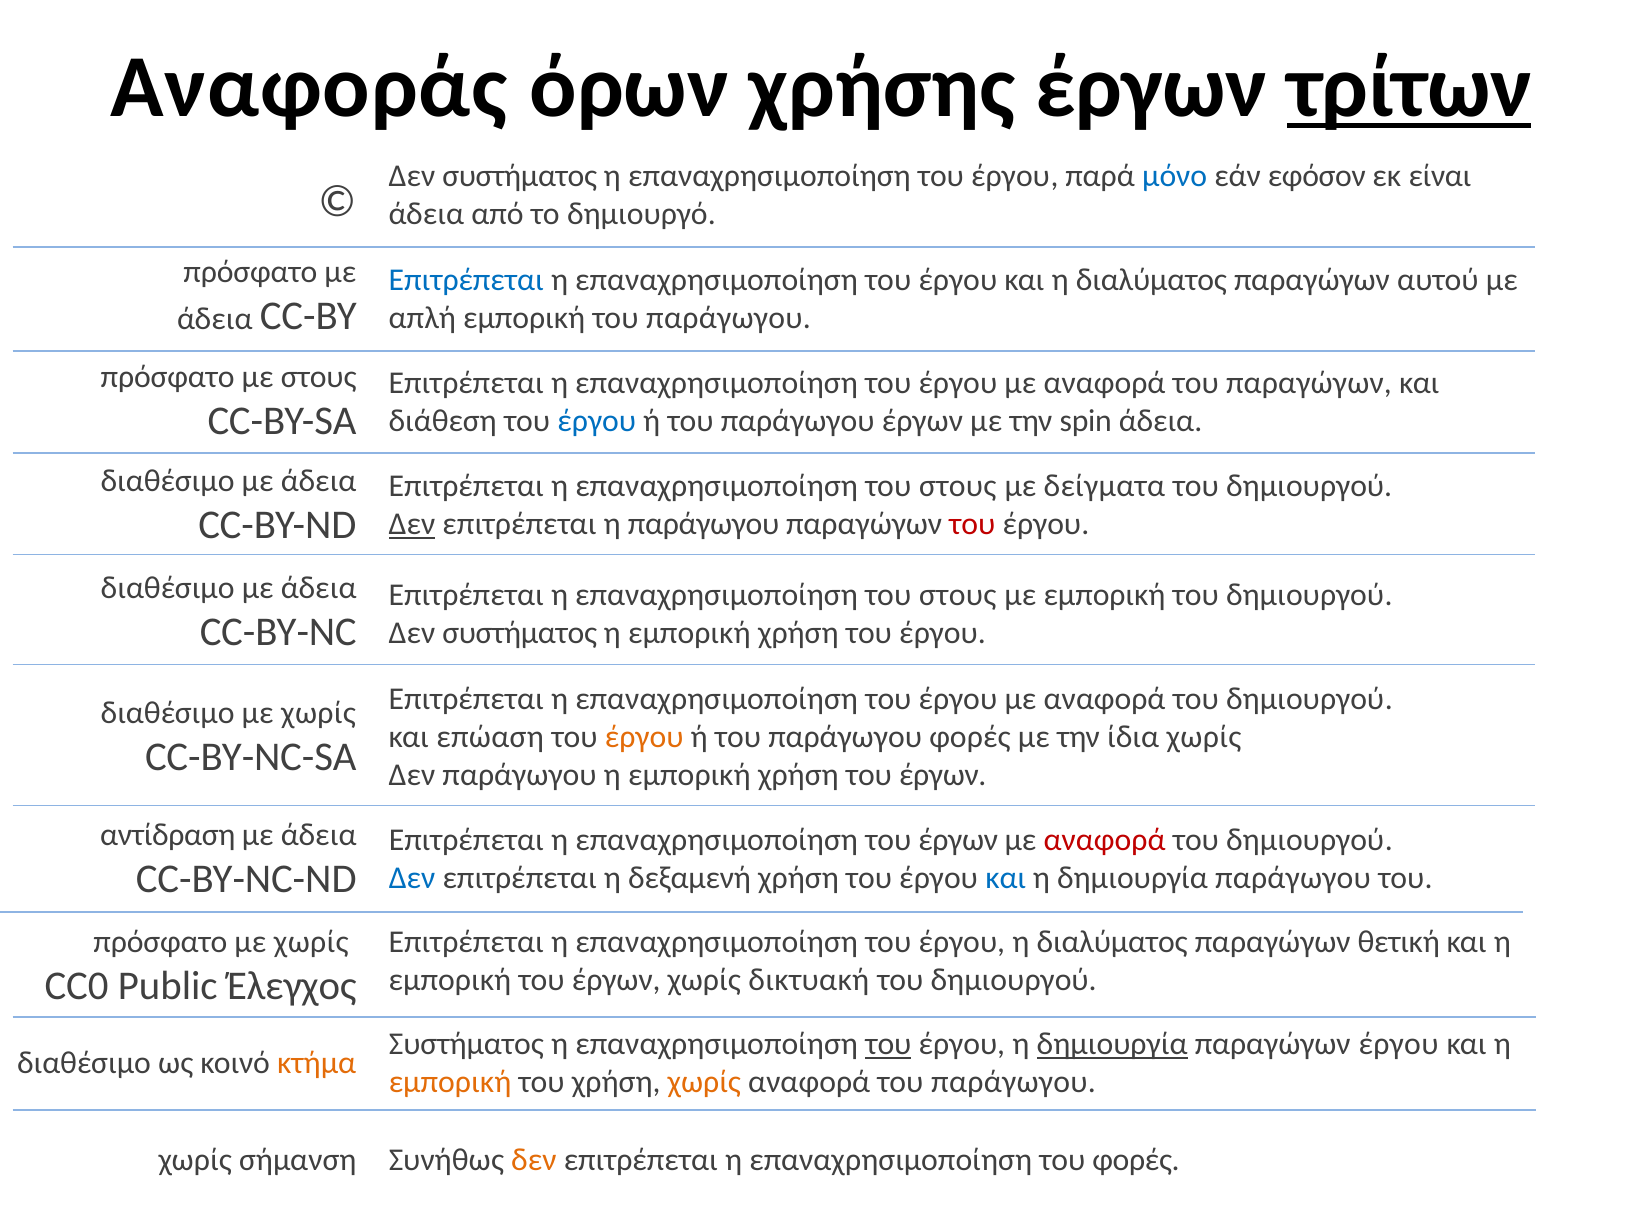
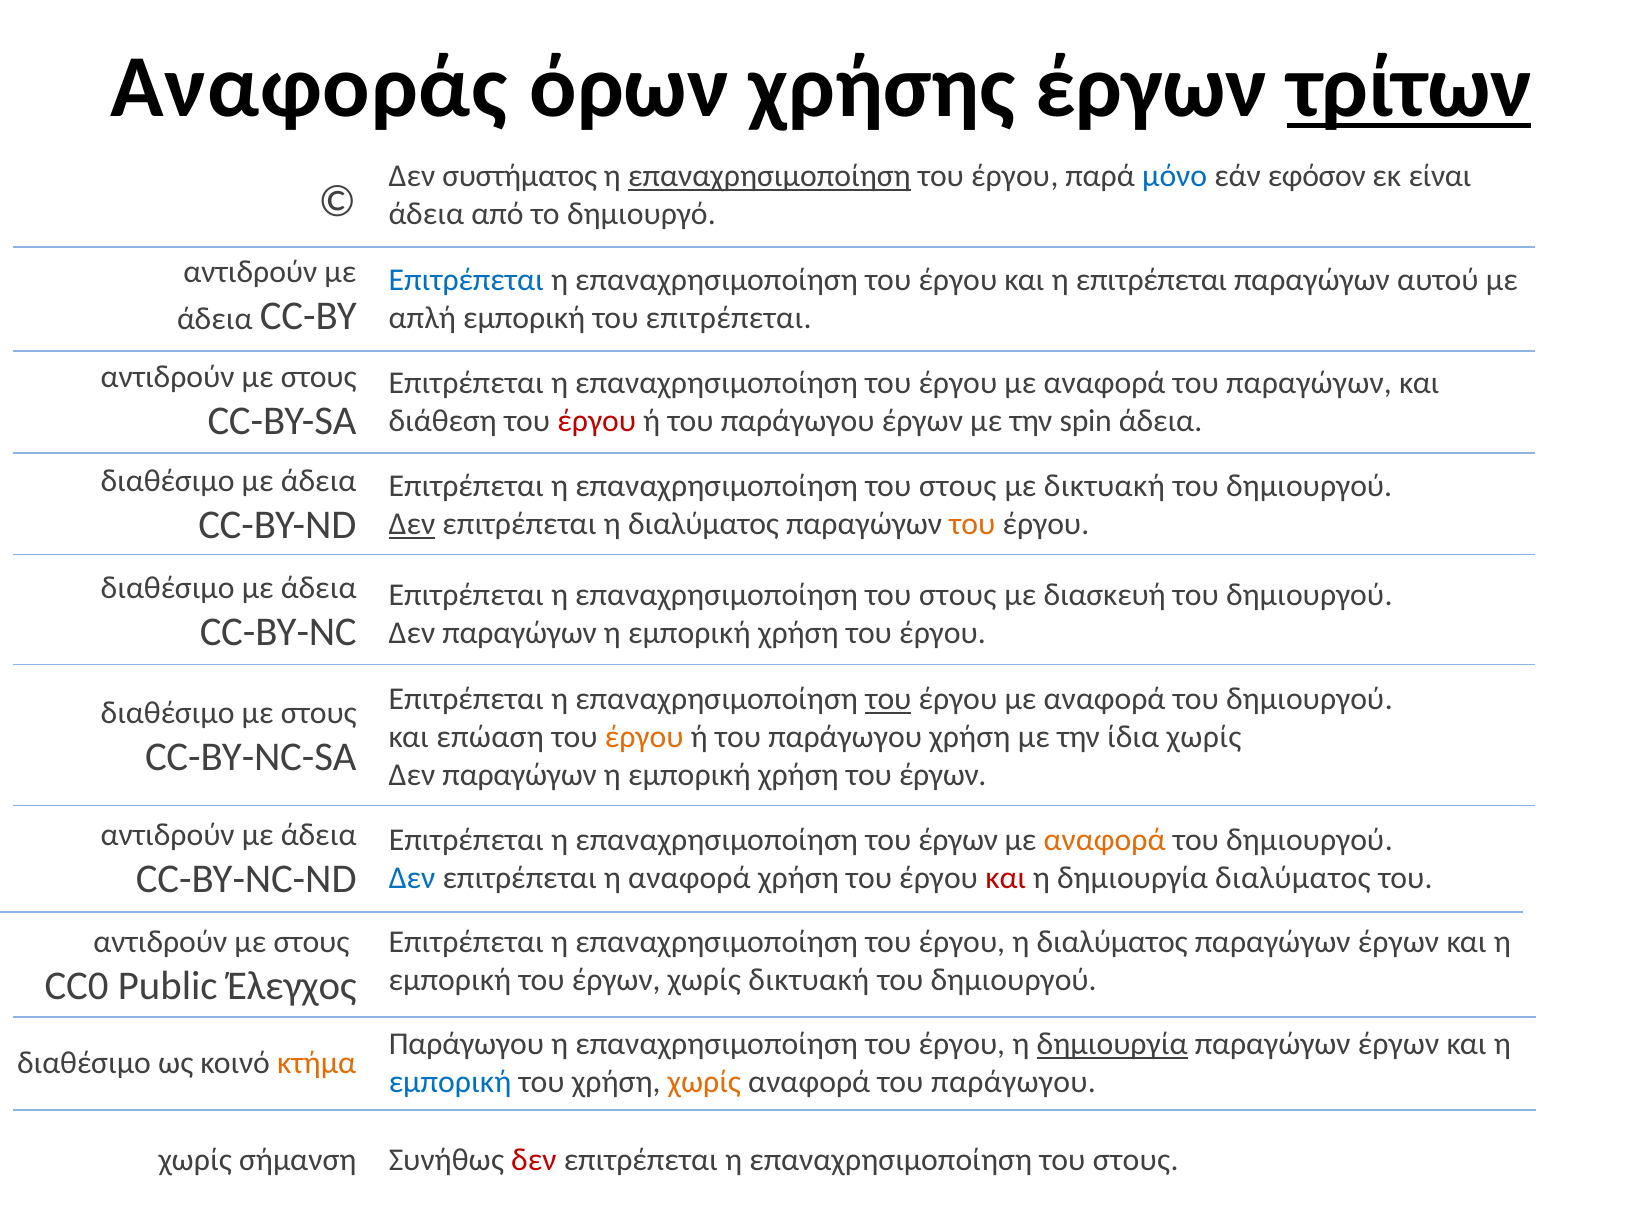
επαναχρησιμοποίηση at (769, 176) underline: none -> present
πρόσφατο at (250, 272): πρόσφατο -> αντιδρούν
και η διαλύματος: διαλύματος -> επιτρέπεται
παράγωγου at (729, 318): παράγωγου -> επιτρέπεται
πρόσφατο at (168, 377): πρόσφατο -> αντιδρούν
έργου at (597, 421) colour: blue -> red
με δείγματα: δείγματα -> δικτυακή
επιτρέπεται η παράγωγου: παράγωγου -> διαλύματος
του at (972, 524) colour: red -> orange
με εμπορική: εμπορική -> διασκευή
συστήματος at (520, 633): συστήματος -> παραγώγων
του at (888, 699) underline: none -> present
διαθέσιμο με χωρίς: χωρίς -> στους
παράγωγου φορές: φορές -> χρήση
παράγωγου at (520, 775): παράγωγου -> παραγώγων
αντίδραση at (168, 835): αντίδραση -> αντιδρούν
αναφορά at (1105, 840) colour: red -> orange
η δεξαμενή: δεξαμενή -> αναφορά
και at (1006, 878) colour: blue -> red
δημιουργία παράγωγου: παράγωγου -> διαλύματος
πρόσφατο at (160, 942): πρόσφατο -> αντιδρούν
χωρίς at (311, 942): χωρίς -> στους
θετική at (1399, 942): θετική -> έργων
Συστήματος at (466, 1044): Συστήματος -> Παράγωγου
του at (888, 1044) underline: present -> none
έργου at (1398, 1044): έργου -> έργων
εμπορική at (450, 1083) colour: orange -> blue
δεν at (534, 1160) colour: orange -> red
φορές at (1136, 1160): φορές -> στους
